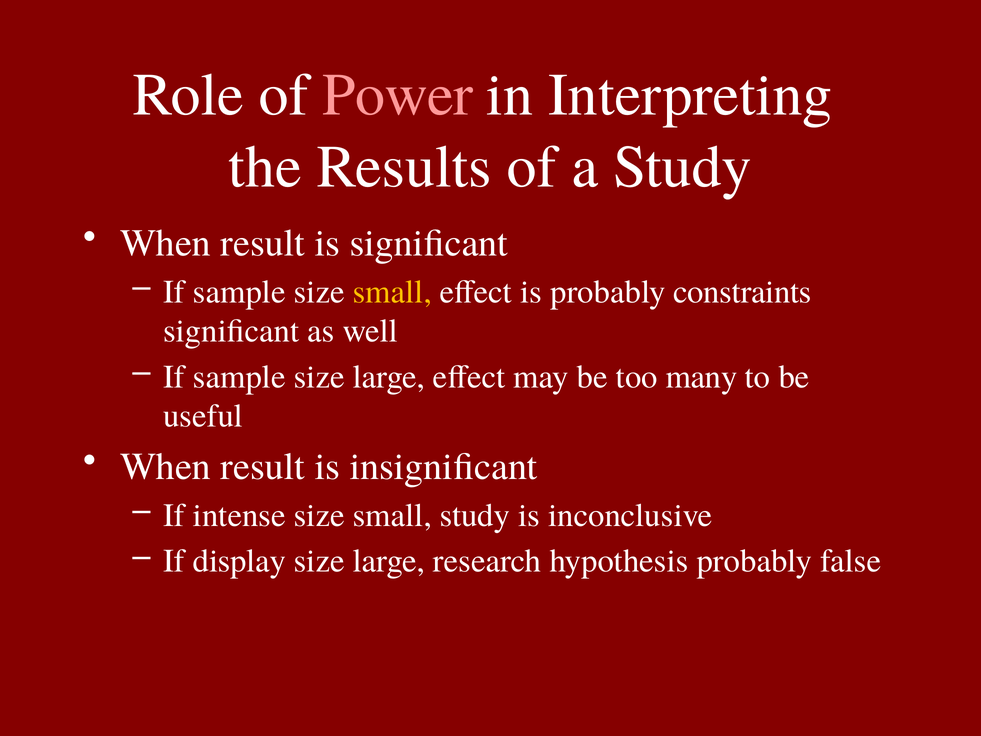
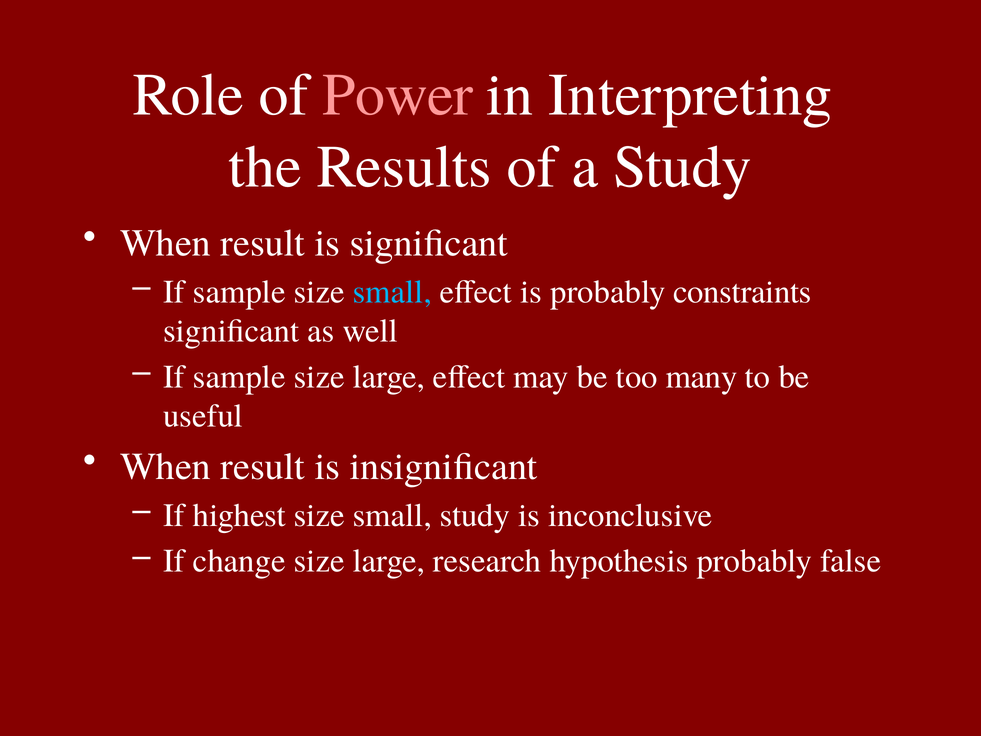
small at (392, 292) colour: yellow -> light blue
intense: intense -> highest
display: display -> change
